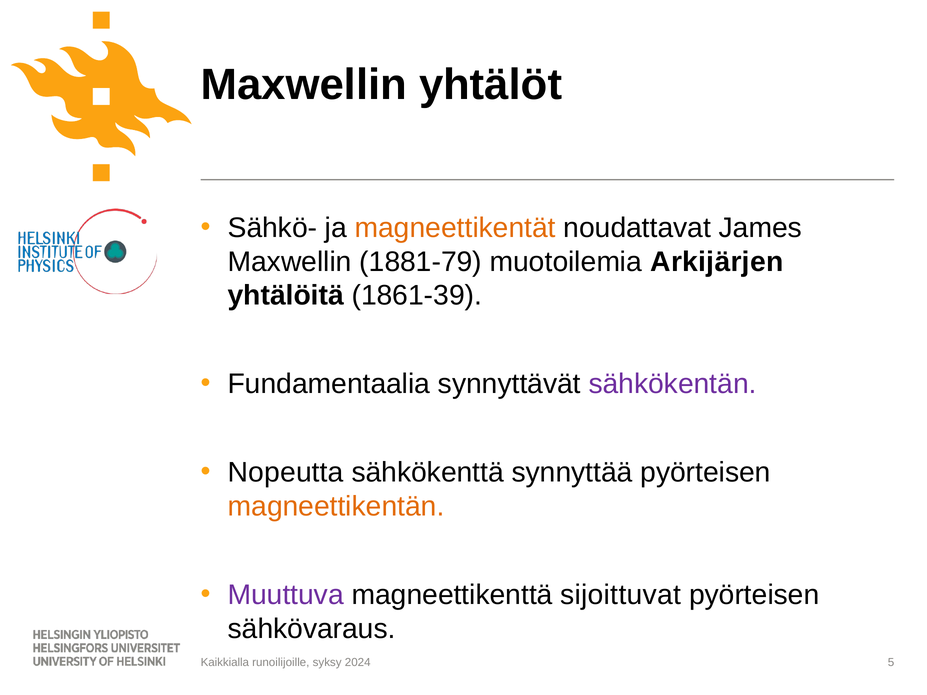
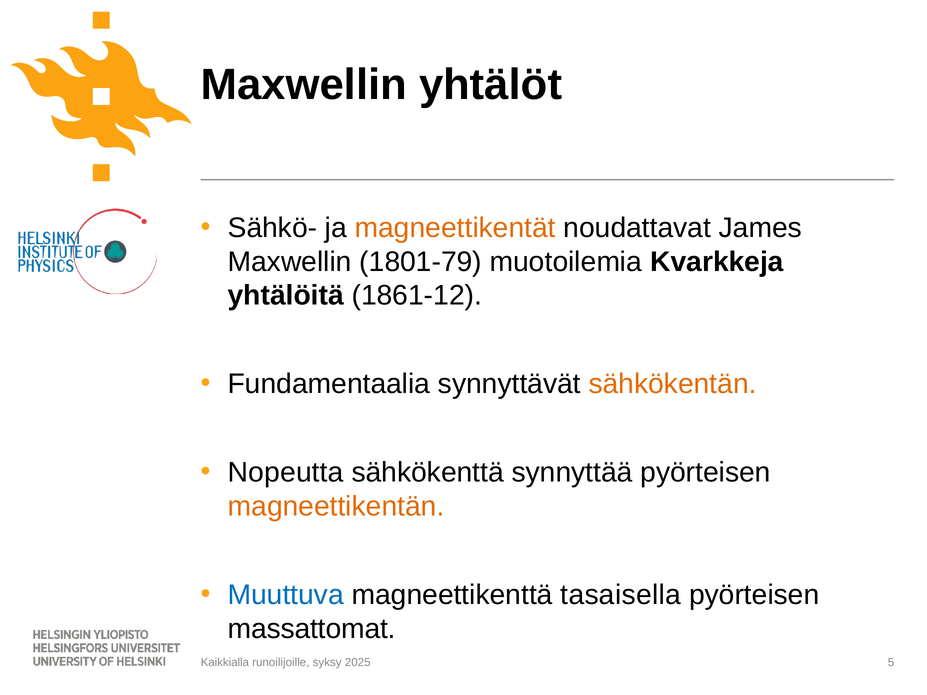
1881-79: 1881-79 -> 1801-79
Arkijärjen: Arkijärjen -> Kvarkkeja
1861-39: 1861-39 -> 1861-12
sähkökentän colour: purple -> orange
Muuttuva colour: purple -> blue
sijoittuvat: sijoittuvat -> tasaisella
sähkövaraus: sähkövaraus -> massattomat
2024: 2024 -> 2025
